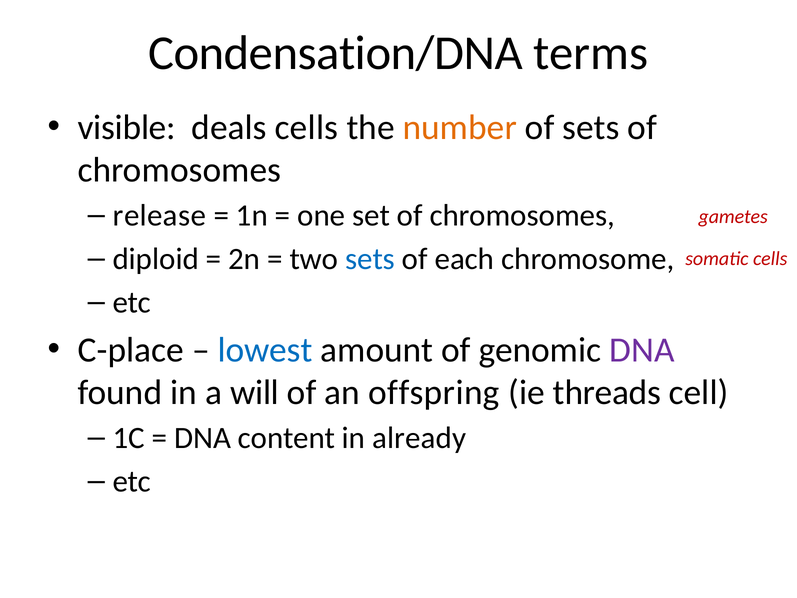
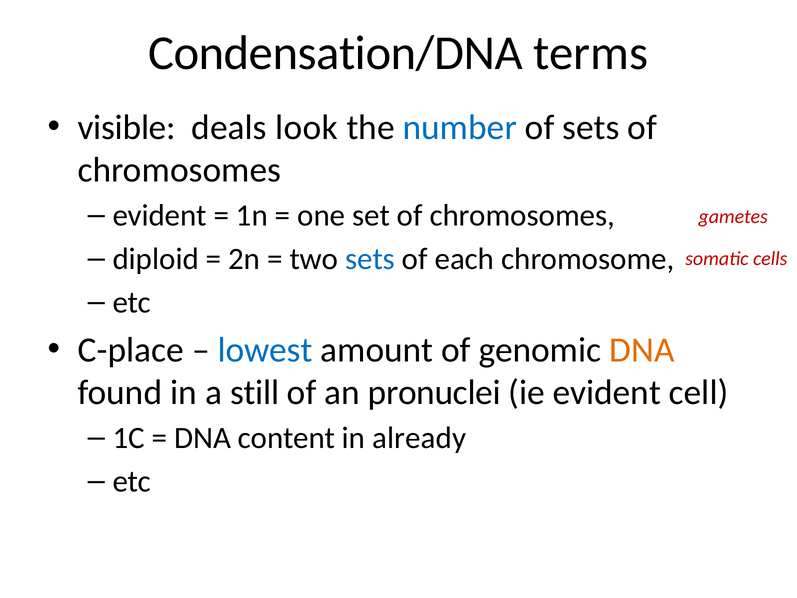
deals cells: cells -> look
number colour: orange -> blue
release at (159, 216): release -> evident
DNA at (642, 350) colour: purple -> orange
will: will -> still
offspring: offspring -> pronuclei
ie threads: threads -> evident
